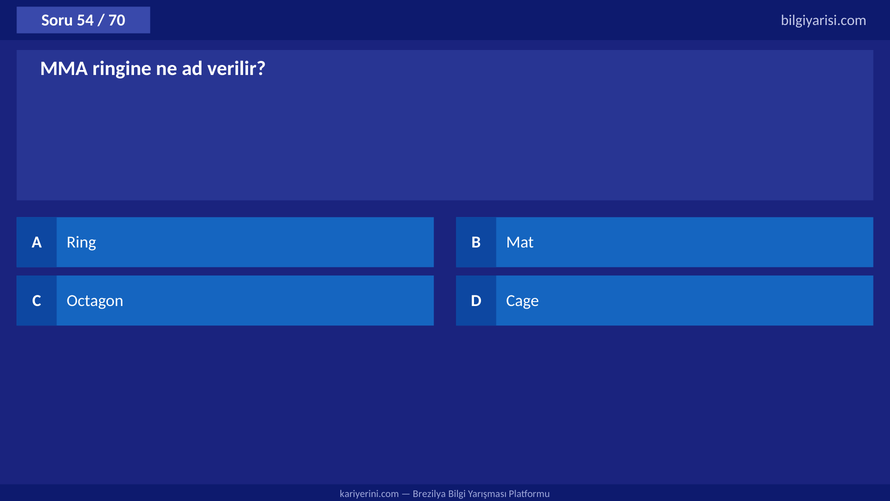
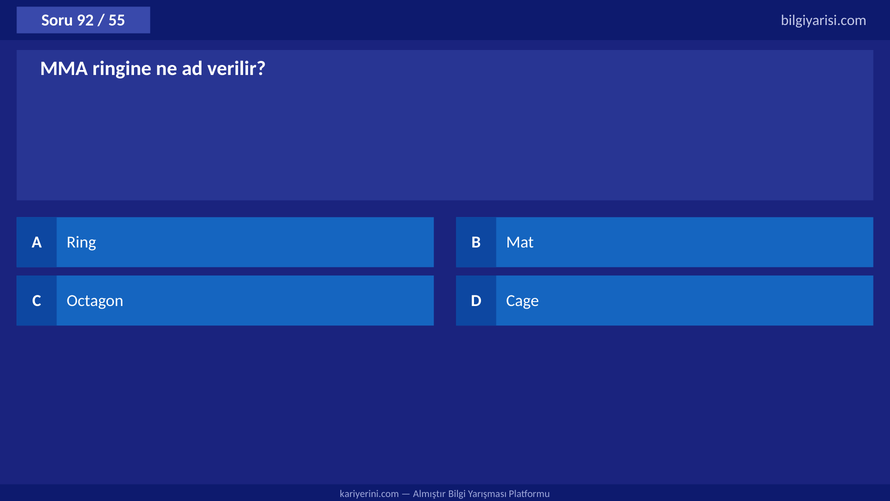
54: 54 -> 92
70: 70 -> 55
Brezilya: Brezilya -> Almıştır
